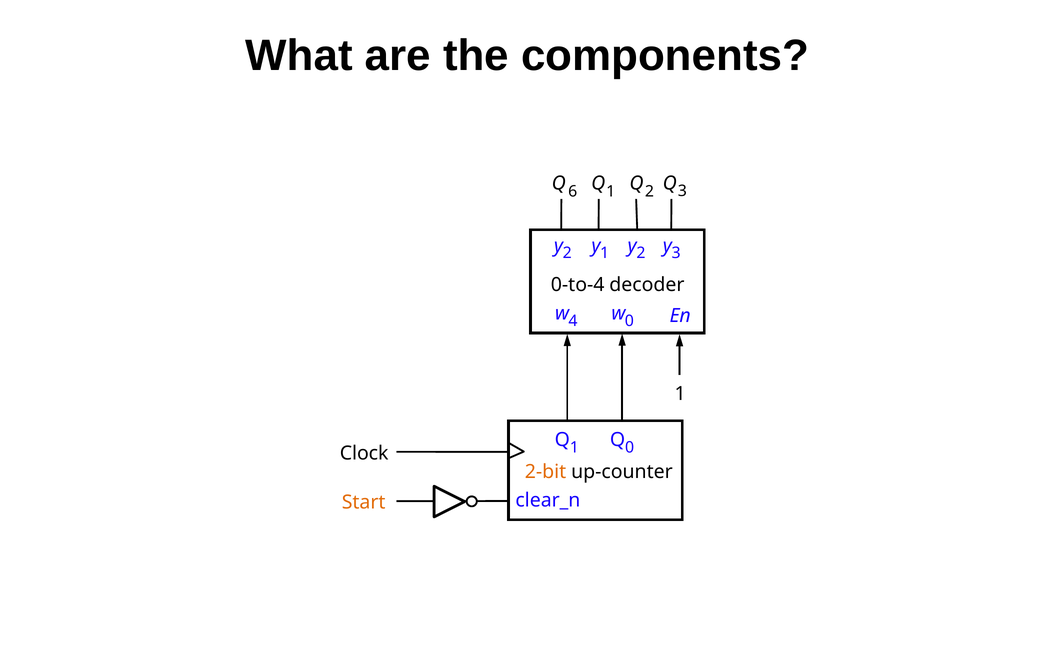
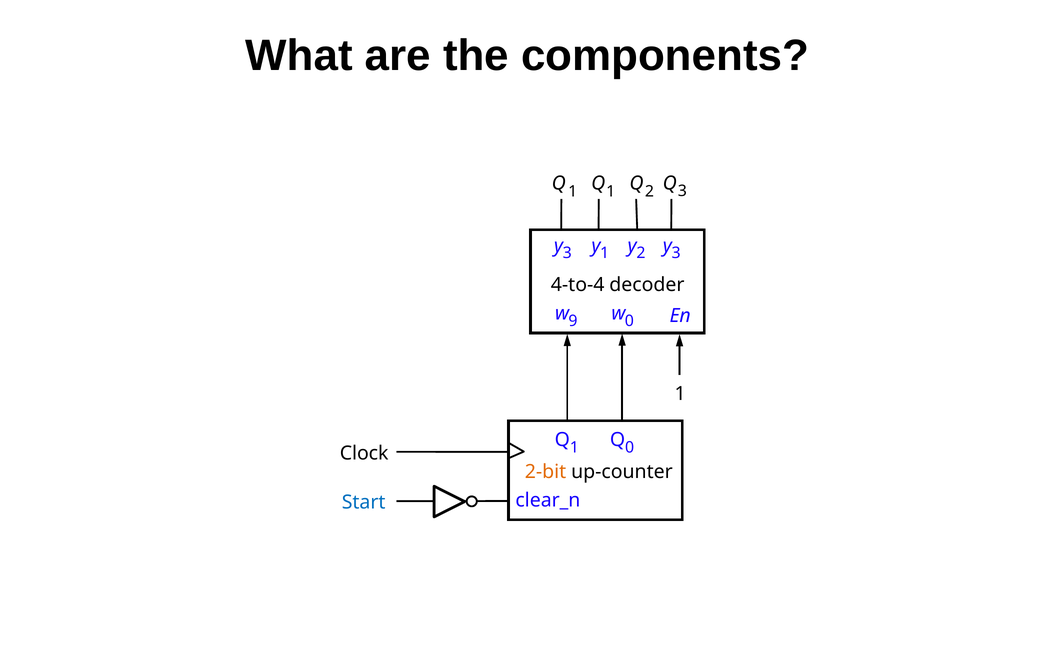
6 at (573, 192): 6 -> 1
2 at (567, 253): 2 -> 3
0-to-4: 0-to-4 -> 4-to-4
4: 4 -> 9
Start colour: orange -> blue
